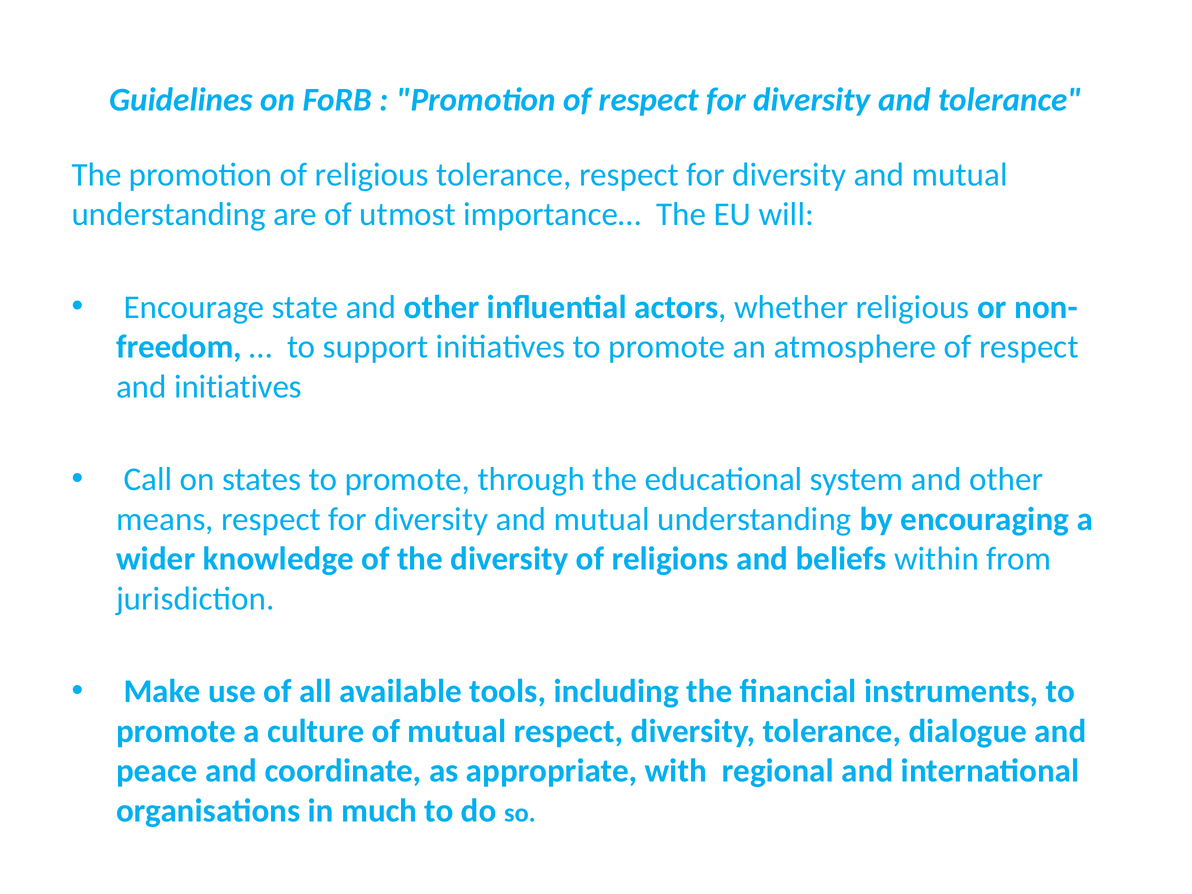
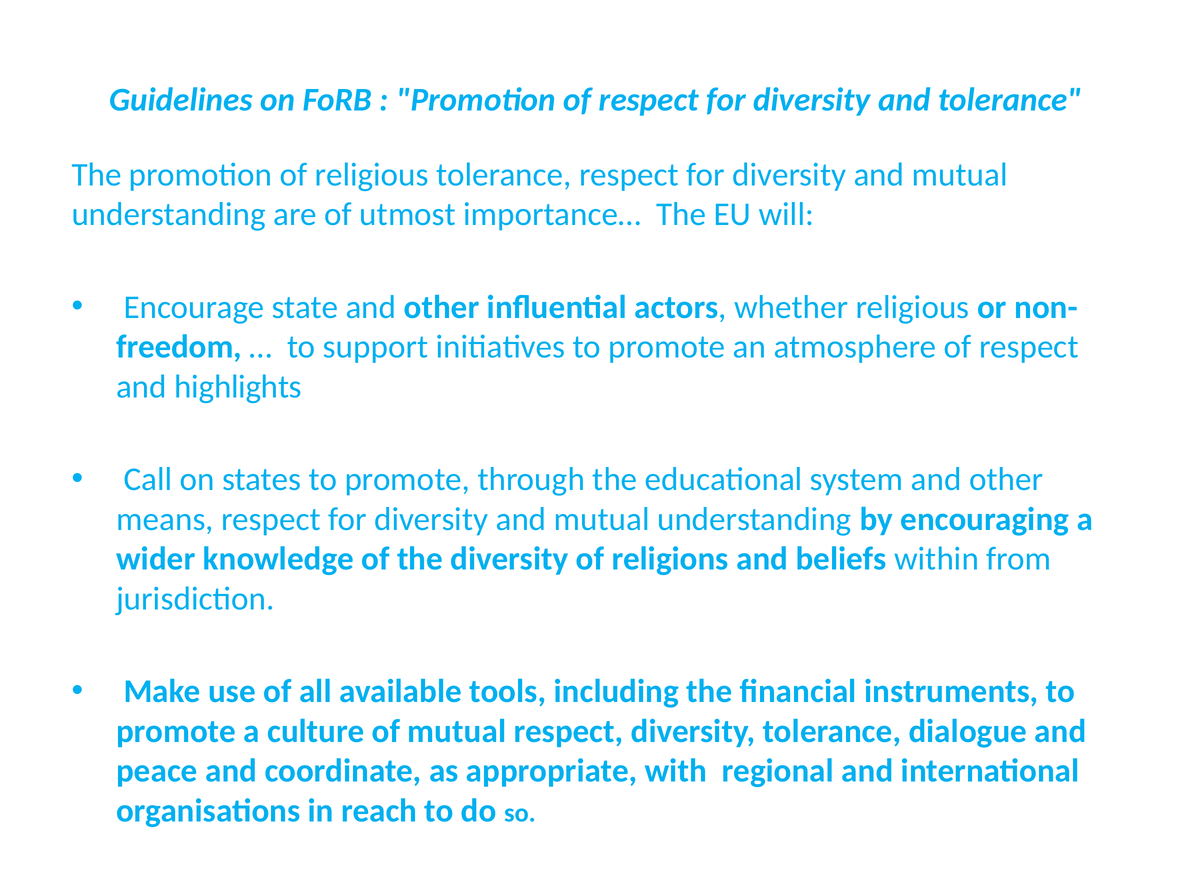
and initiatives: initiatives -> highlights
much: much -> reach
